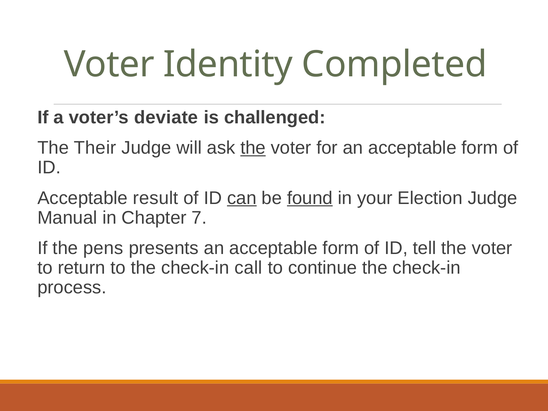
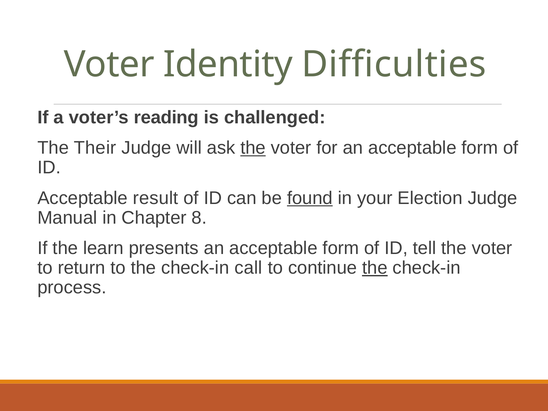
Completed: Completed -> Difficulties
deviate: deviate -> reading
can underline: present -> none
7: 7 -> 8
pens: pens -> learn
the at (375, 268) underline: none -> present
